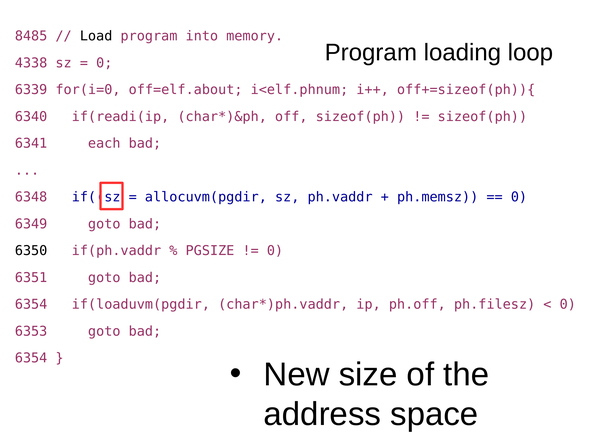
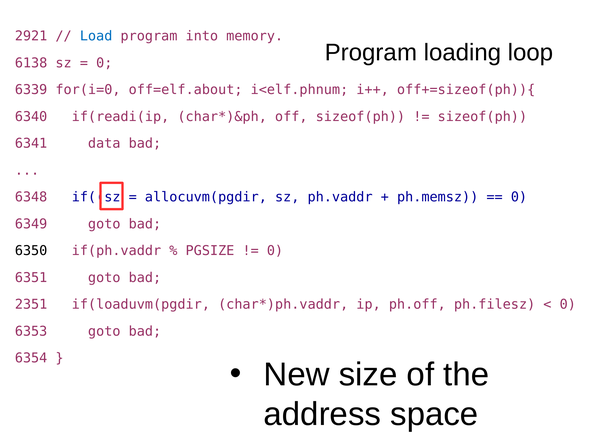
8485: 8485 -> 2921
Load colour: black -> blue
4338: 4338 -> 6138
each: each -> data
6354 at (31, 304): 6354 -> 2351
